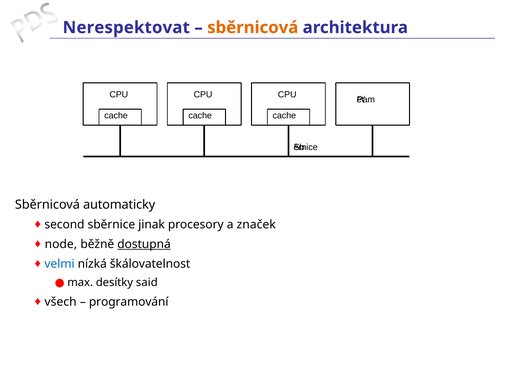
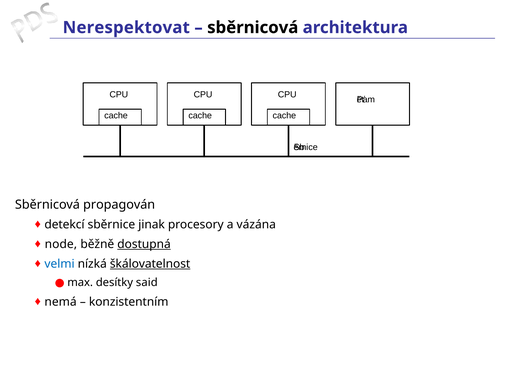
sběrnicová at (253, 28) colour: orange -> black
automaticky: automaticky -> propagován
second: second -> detekcí
značek: značek -> vázána
škálovatelnost underline: none -> present
všech: všech -> nemá
programování: programování -> konzistentním
